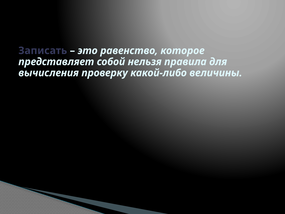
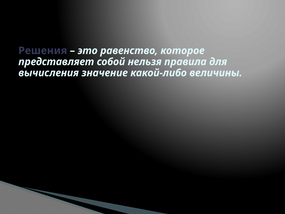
Записать: Записать -> Решения
проверку: проверку -> значение
